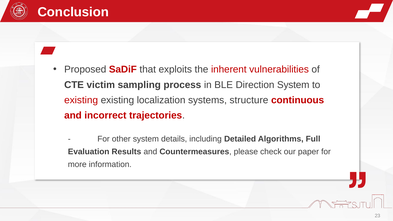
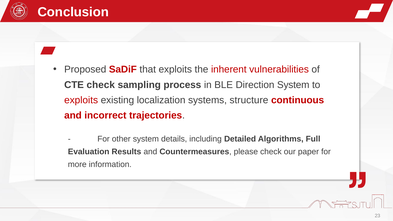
CTE victim: victim -> check
existing at (81, 100): existing -> exploits
